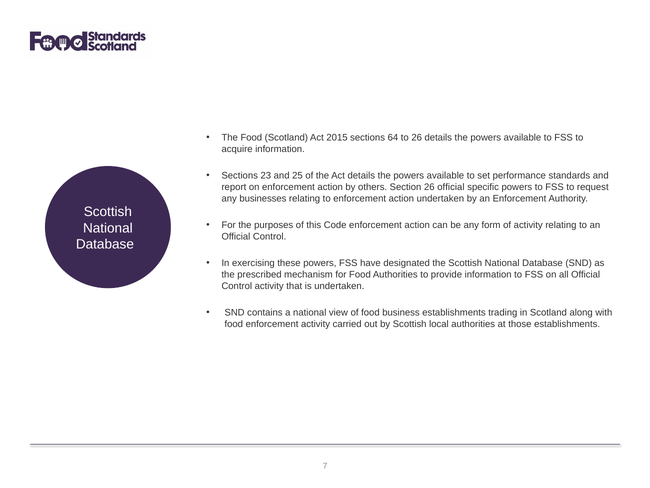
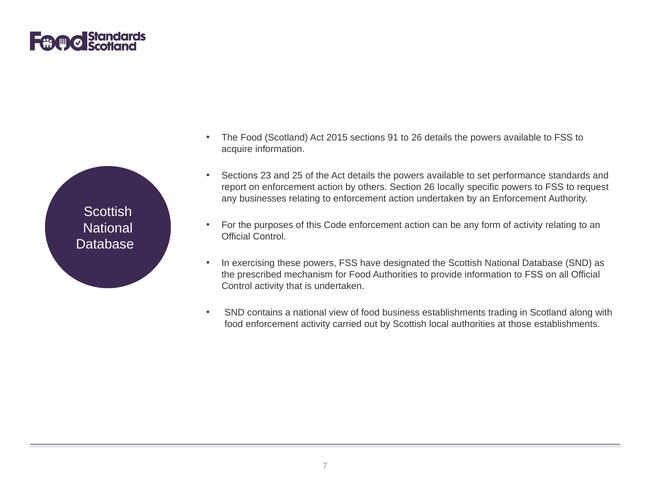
64: 64 -> 91
26 official: official -> locally
